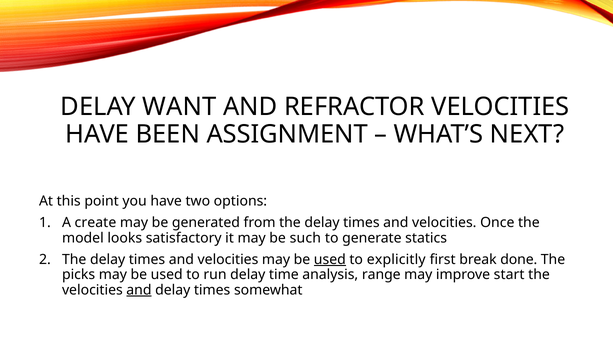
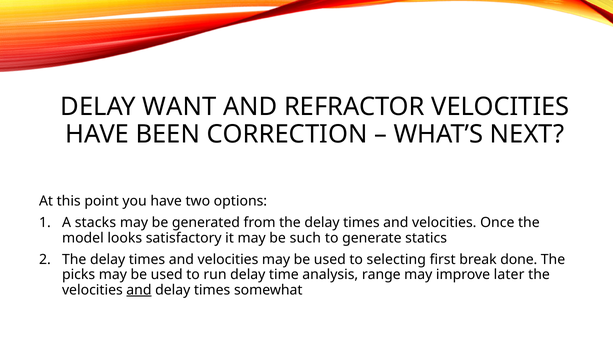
ASSIGNMENT: ASSIGNMENT -> CORRECTION
create: create -> stacks
used at (330, 259) underline: present -> none
explicitly: explicitly -> selecting
start: start -> later
